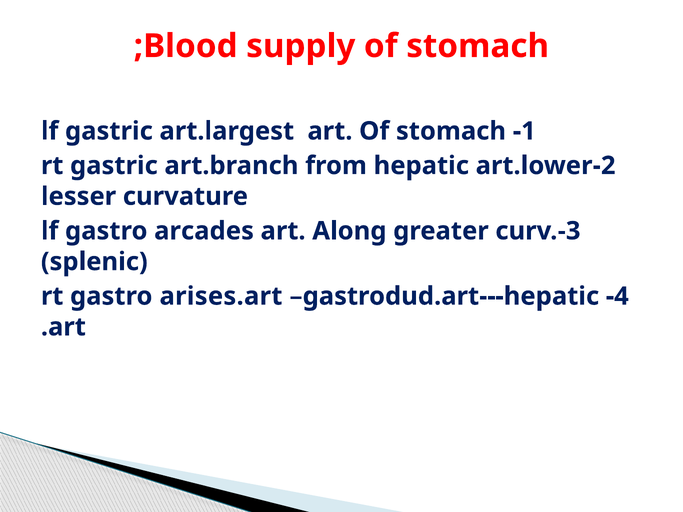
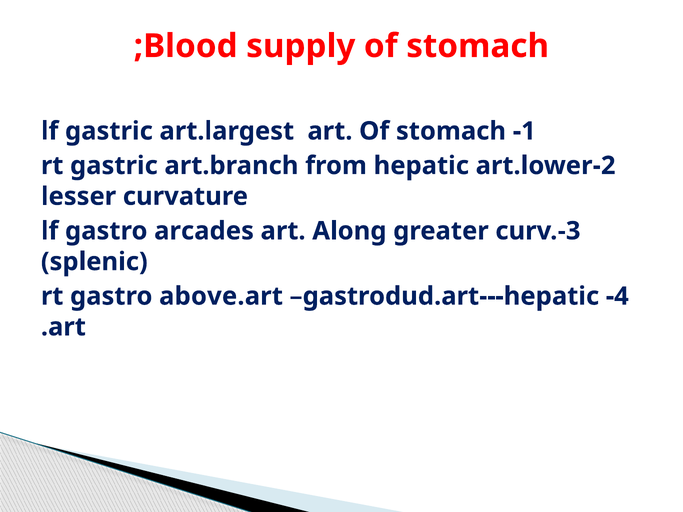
arises.art: arises.art -> above.art
